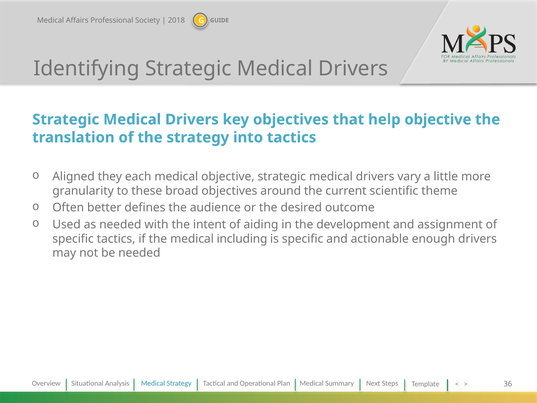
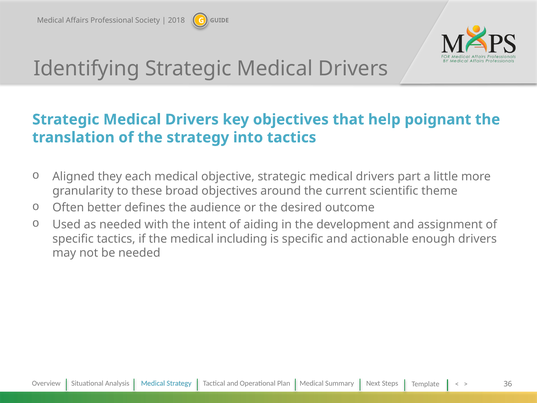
help objective: objective -> poignant
vary: vary -> part
